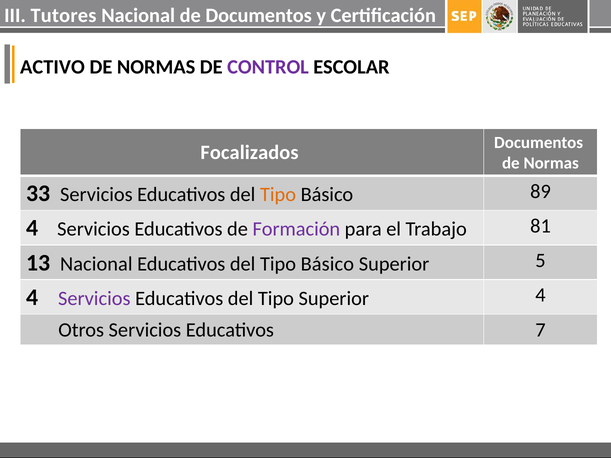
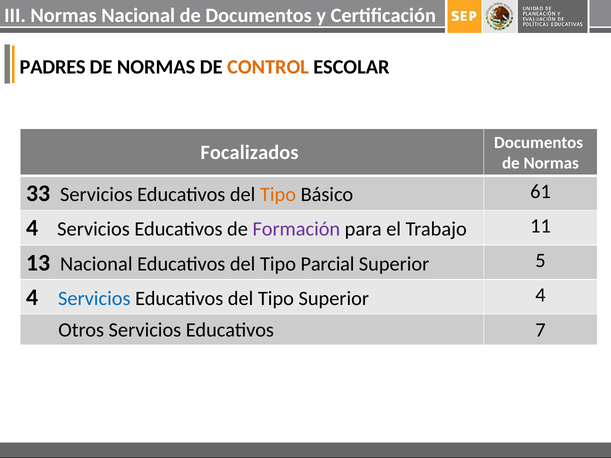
III Tutores: Tutores -> Normas
ACTIVO: ACTIVO -> PADRES
CONTROL colour: purple -> orange
89: 89 -> 61
81: 81 -> 11
Básico at (327, 264): Básico -> Parcial
Servicios at (94, 299) colour: purple -> blue
